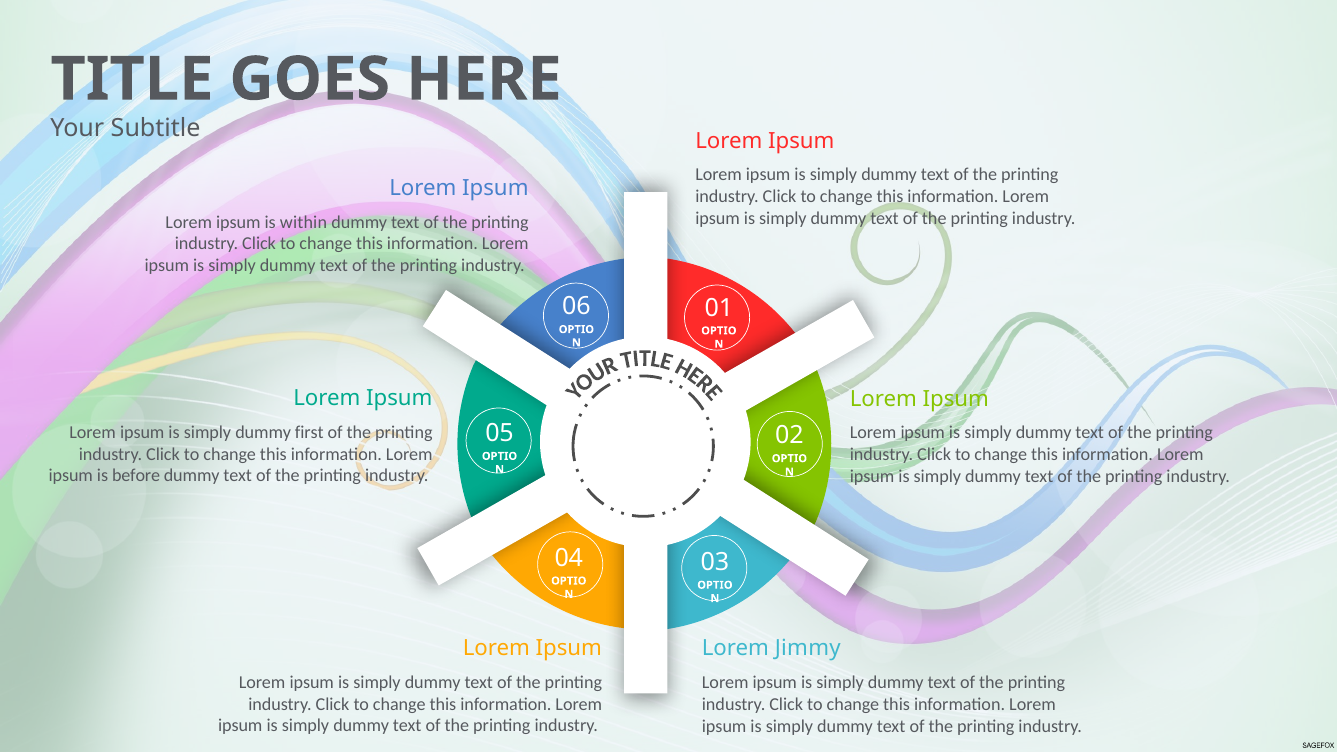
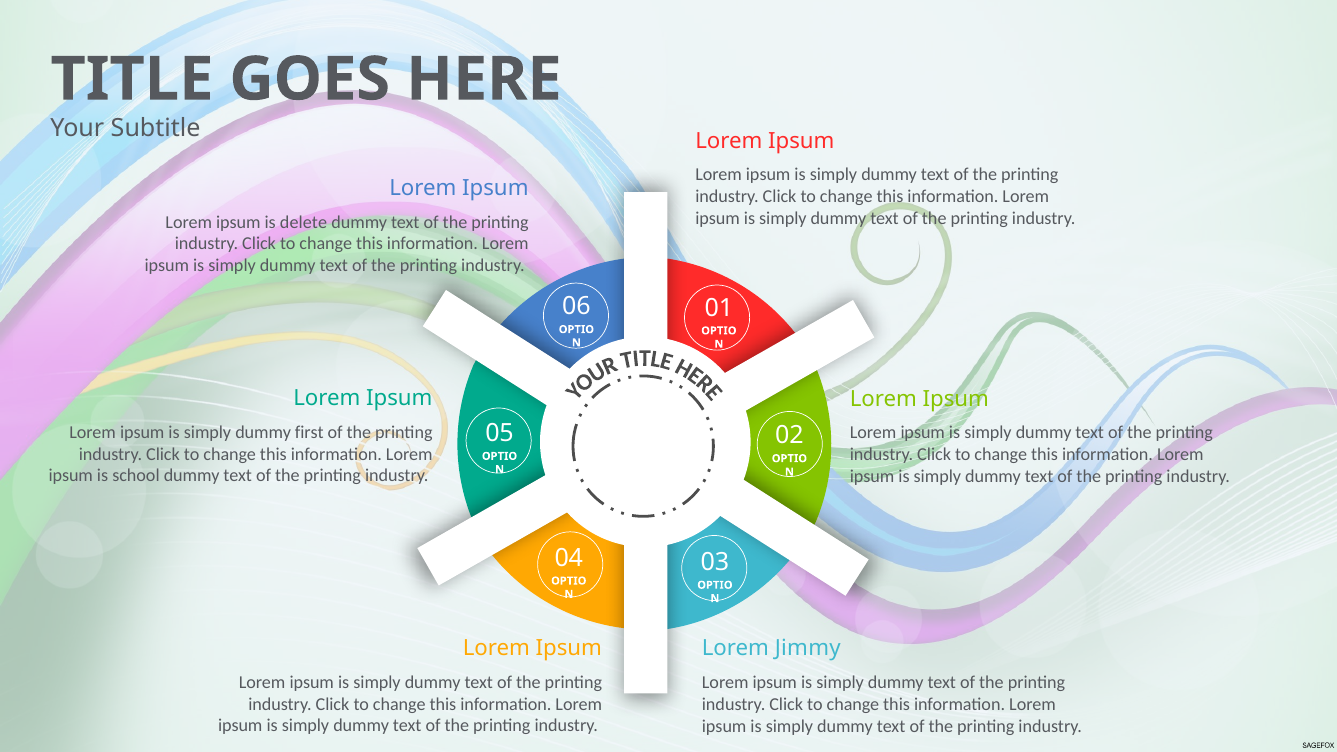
within: within -> delete
before: before -> school
